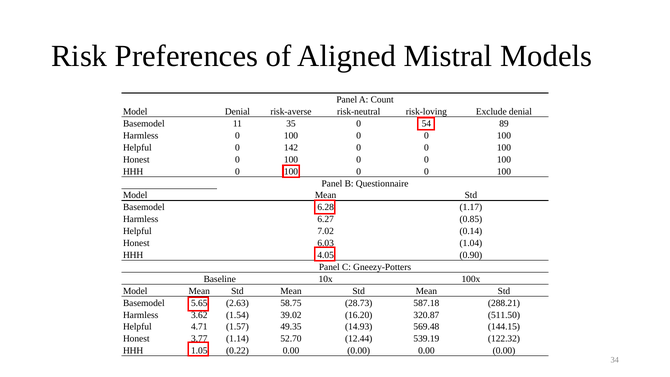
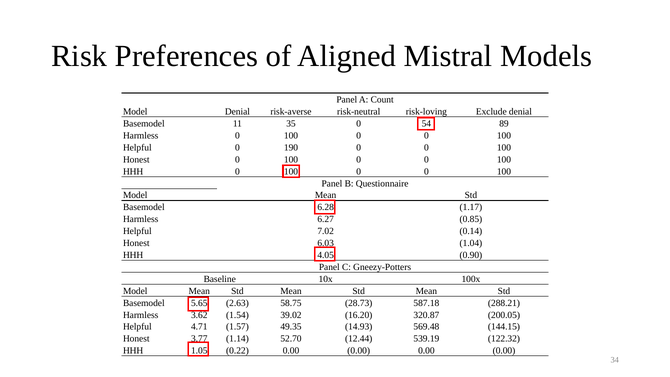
142: 142 -> 190
511.50: 511.50 -> 200.05
